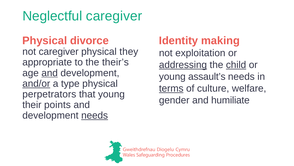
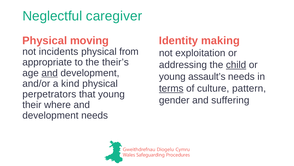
divorce: divorce -> moving
not caregiver: caregiver -> incidents
they: they -> from
addressing underline: present -> none
and/or underline: present -> none
type: type -> kind
welfare: welfare -> pattern
humiliate: humiliate -> suffering
points: points -> where
needs at (95, 115) underline: present -> none
